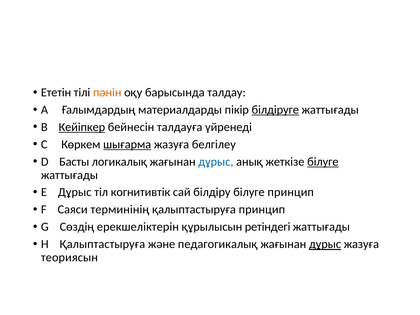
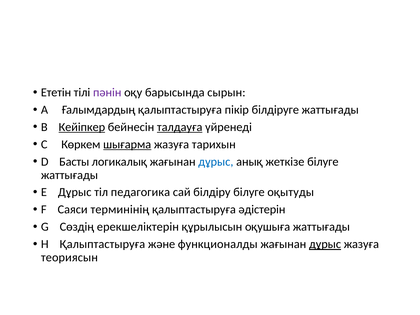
пәнін colour: orange -> purple
талдау: талдау -> сырын
Ғалымдардың материалдарды: материалдарды -> қалыптастыруға
білдіруге underline: present -> none
талдауға underline: none -> present
белгілеу: белгілеу -> тарихын
білуге at (323, 162) underline: present -> none
когнитивтік: когнитивтік -> педагогика
білуге принцип: принцип -> оқытуды
қалыптастыруға принцип: принцип -> әдістерін
ретіндегі: ретіндегі -> оқушыға
педагогикалық: педагогикалық -> функционалды
